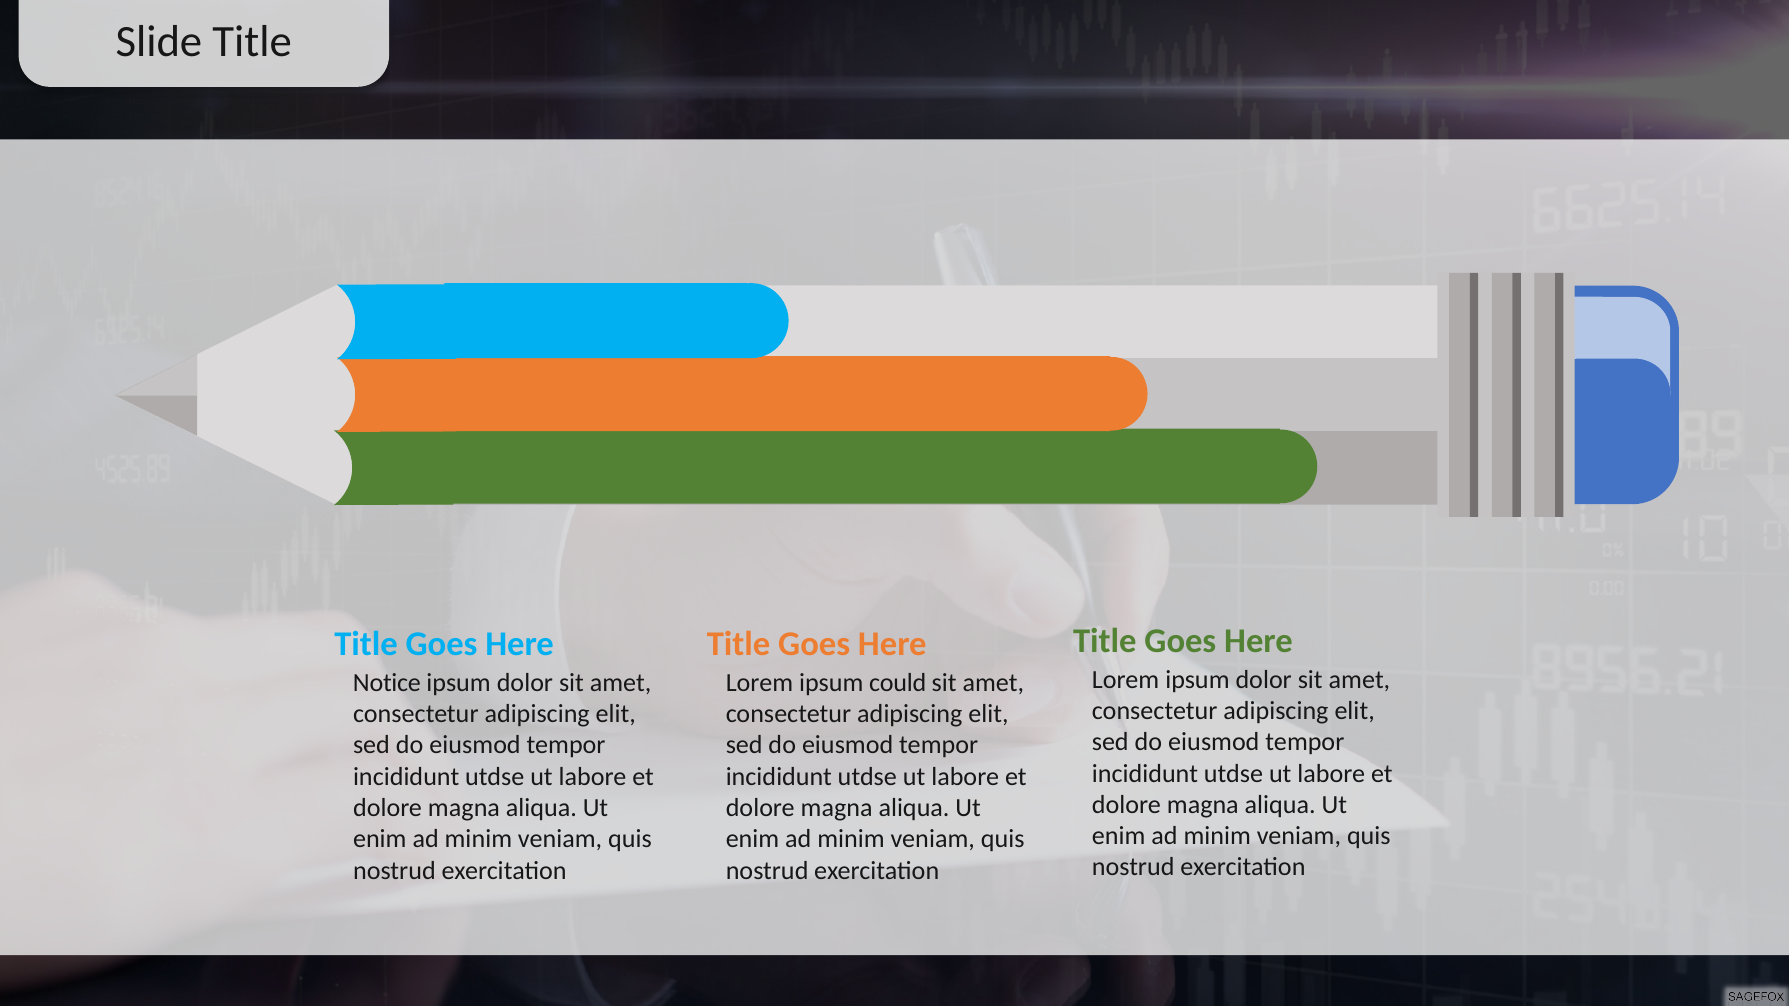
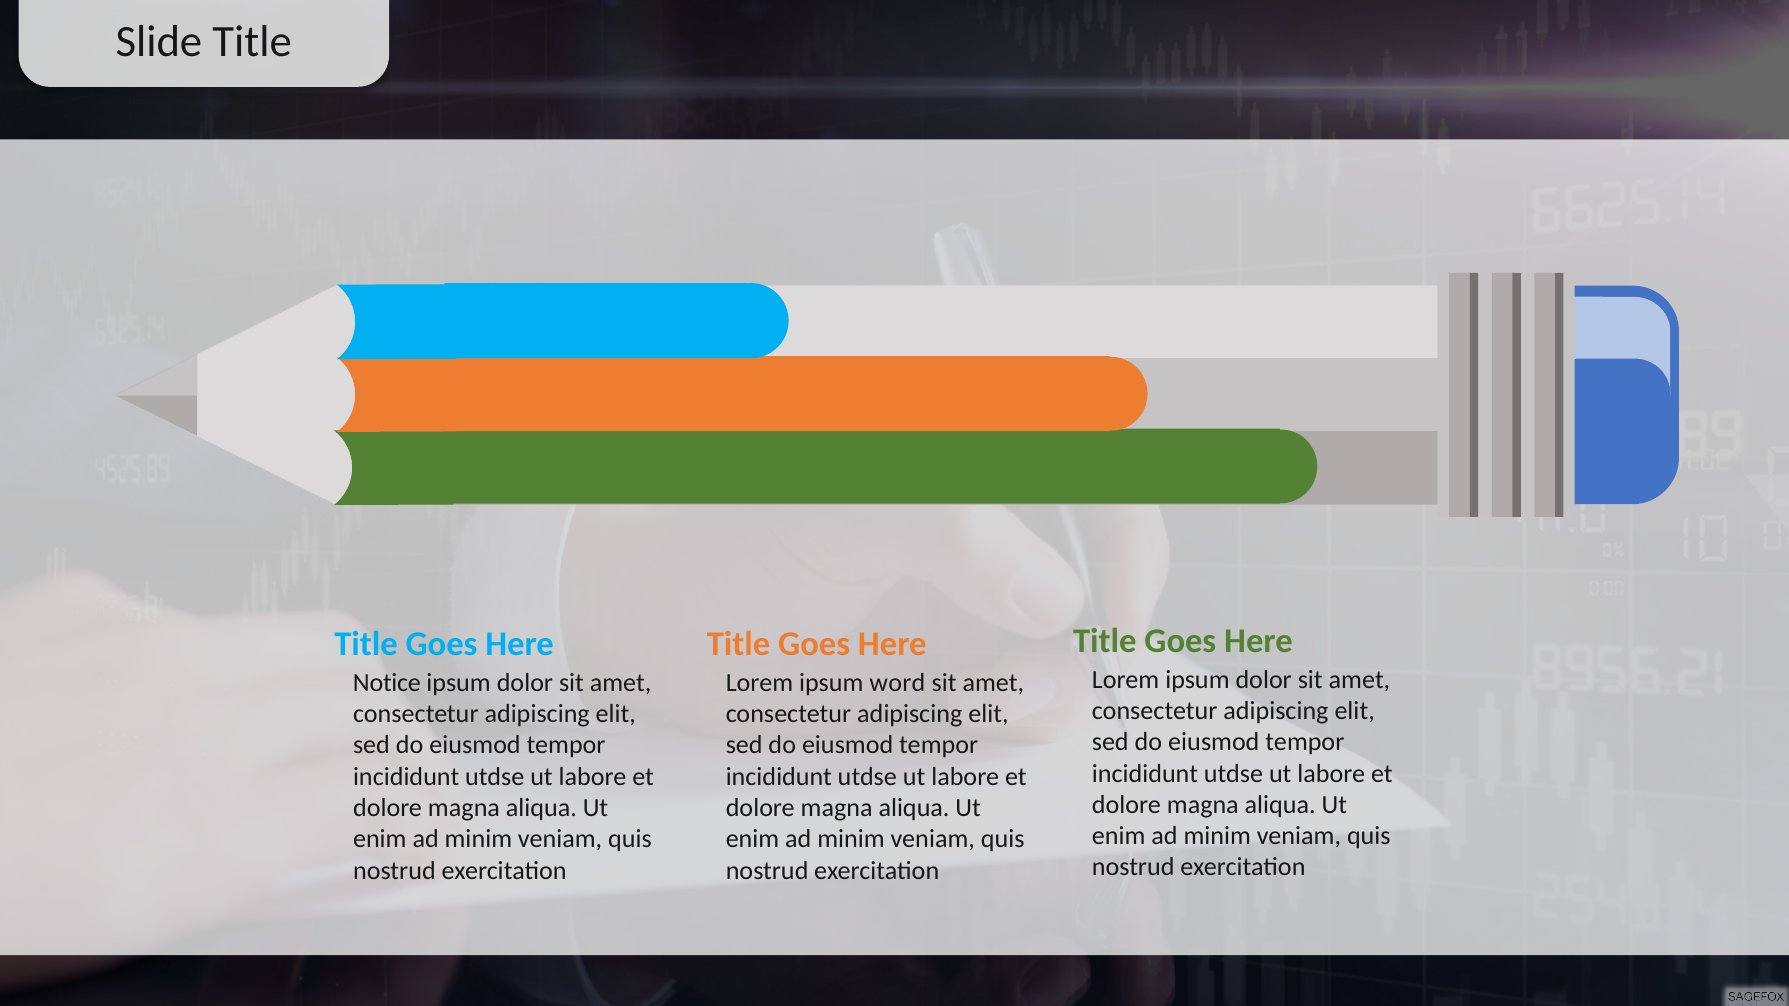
could: could -> word
